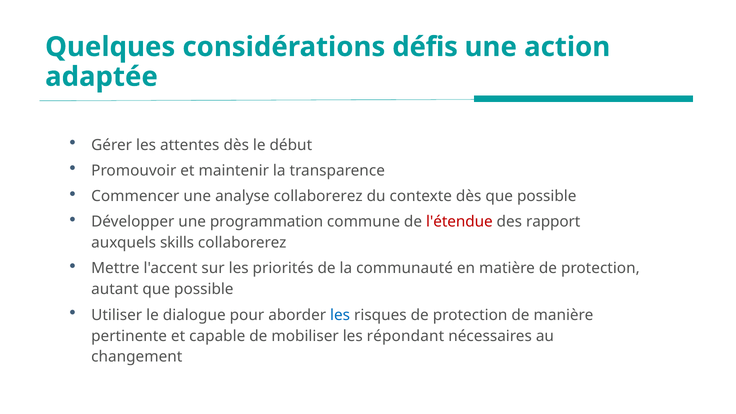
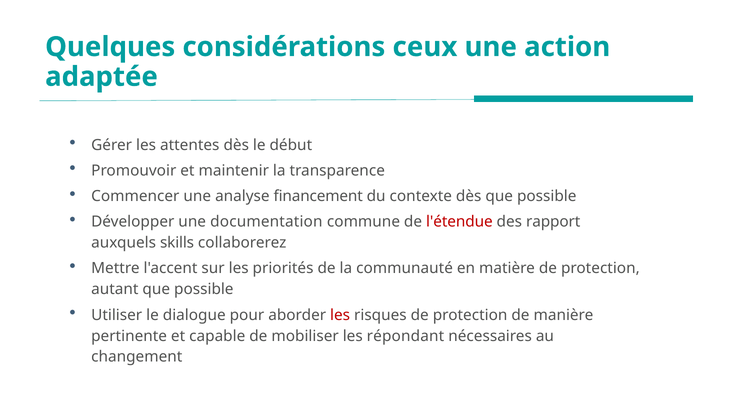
défis: défis -> ceux
analyse collaborerez: collaborerez -> financement
programmation: programmation -> documentation
les at (340, 315) colour: blue -> red
